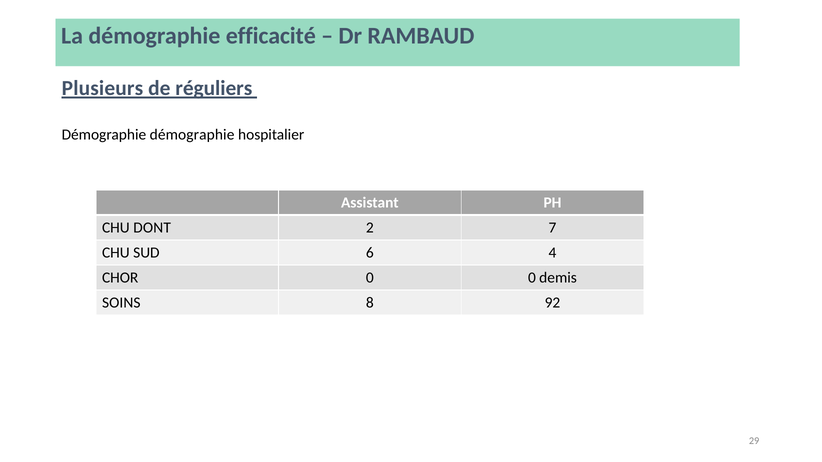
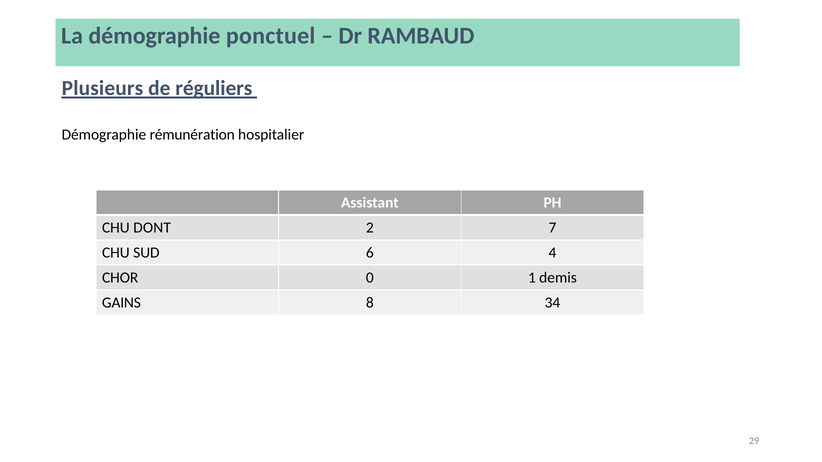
efficacité: efficacité -> ponctuel
Démographie démographie: démographie -> rémunération
0 0: 0 -> 1
SOINS: SOINS -> GAINS
92: 92 -> 34
